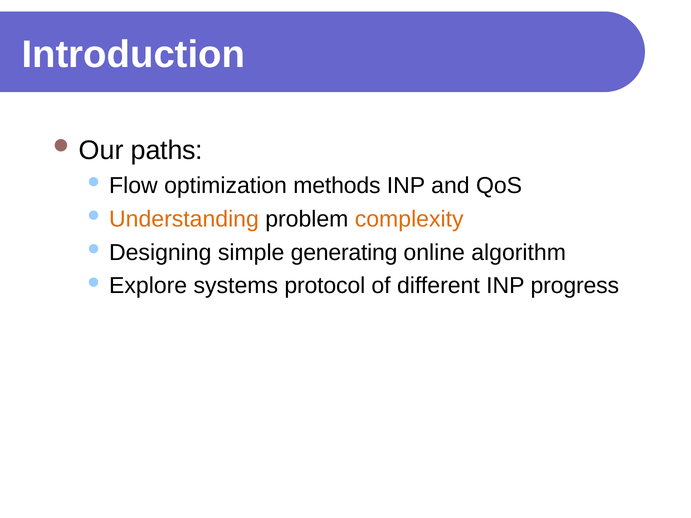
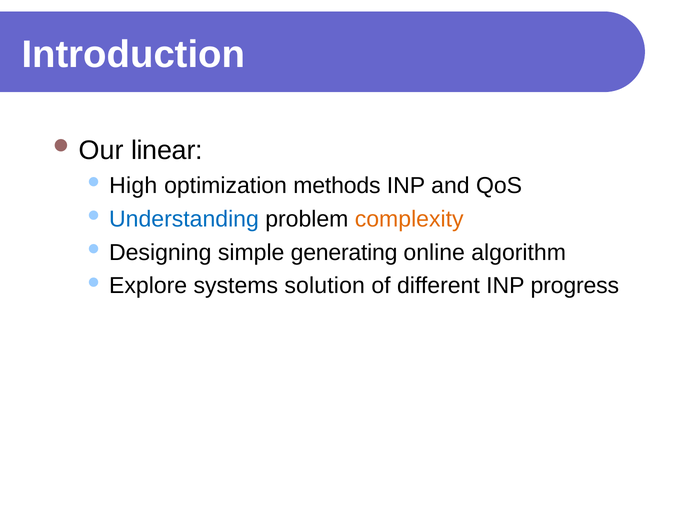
paths: paths -> linear
Flow: Flow -> High
Understanding colour: orange -> blue
protocol: protocol -> solution
